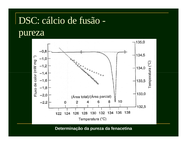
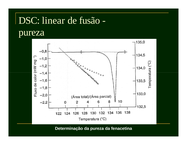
cálcio: cálcio -> linear
